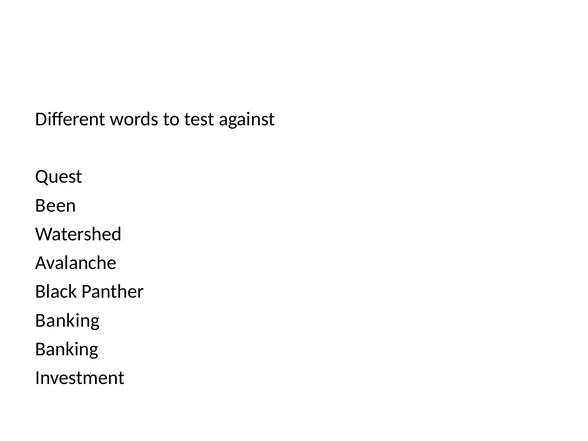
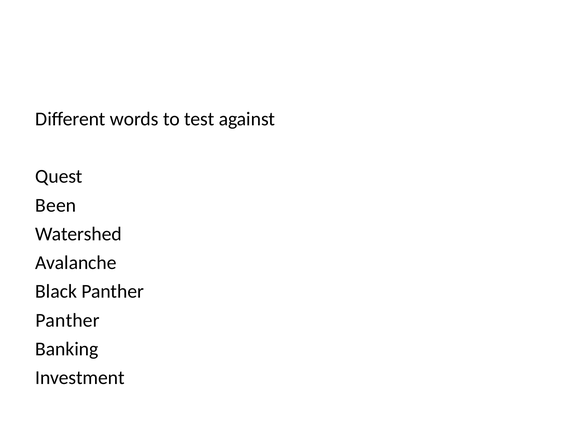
Banking at (68, 320): Banking -> Panther
